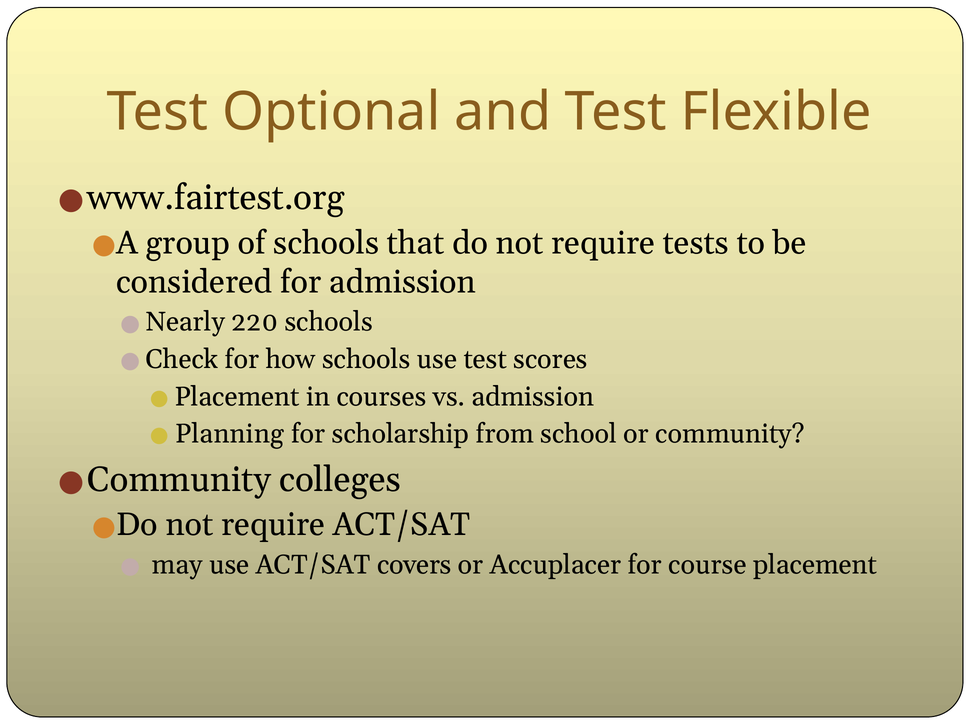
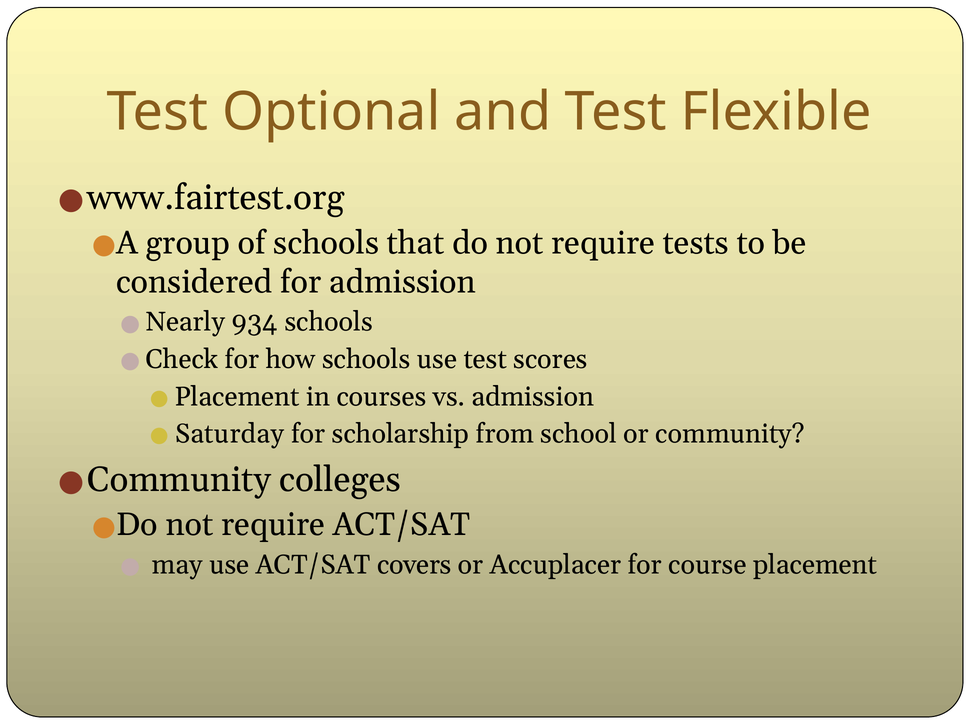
220: 220 -> 934
Planning: Planning -> Saturday
